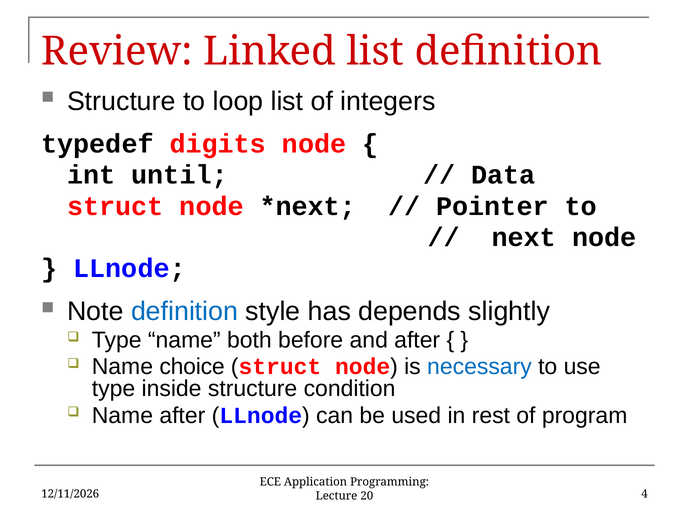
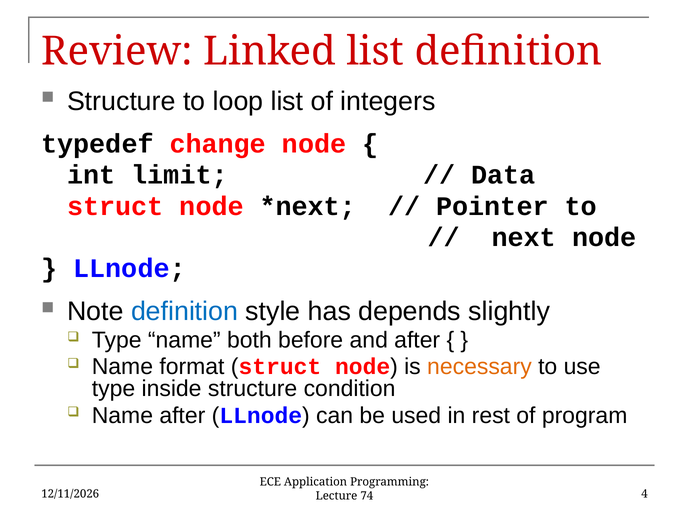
digits: digits -> change
until: until -> limit
choice: choice -> format
necessary colour: blue -> orange
20: 20 -> 74
